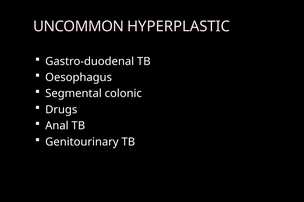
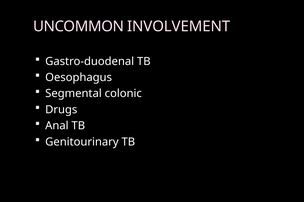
HYPERPLASTIC: HYPERPLASTIC -> INVOLVEMENT
